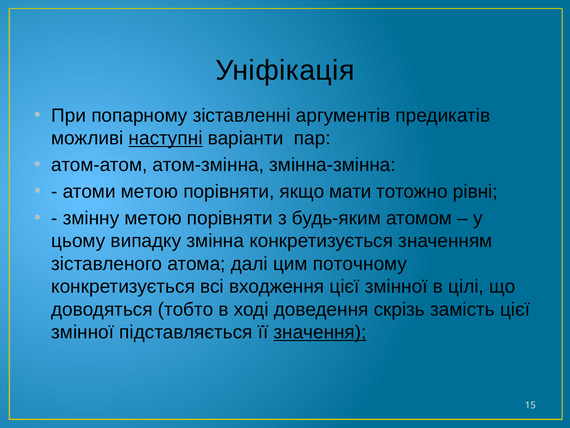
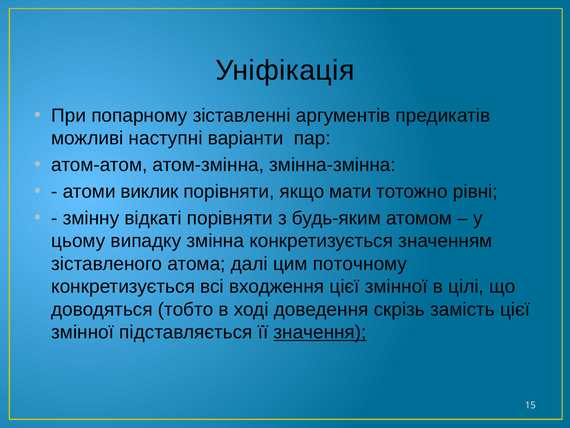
наступні underline: present -> none
атоми метою: метою -> виклик
змінну метою: метою -> відкаті
